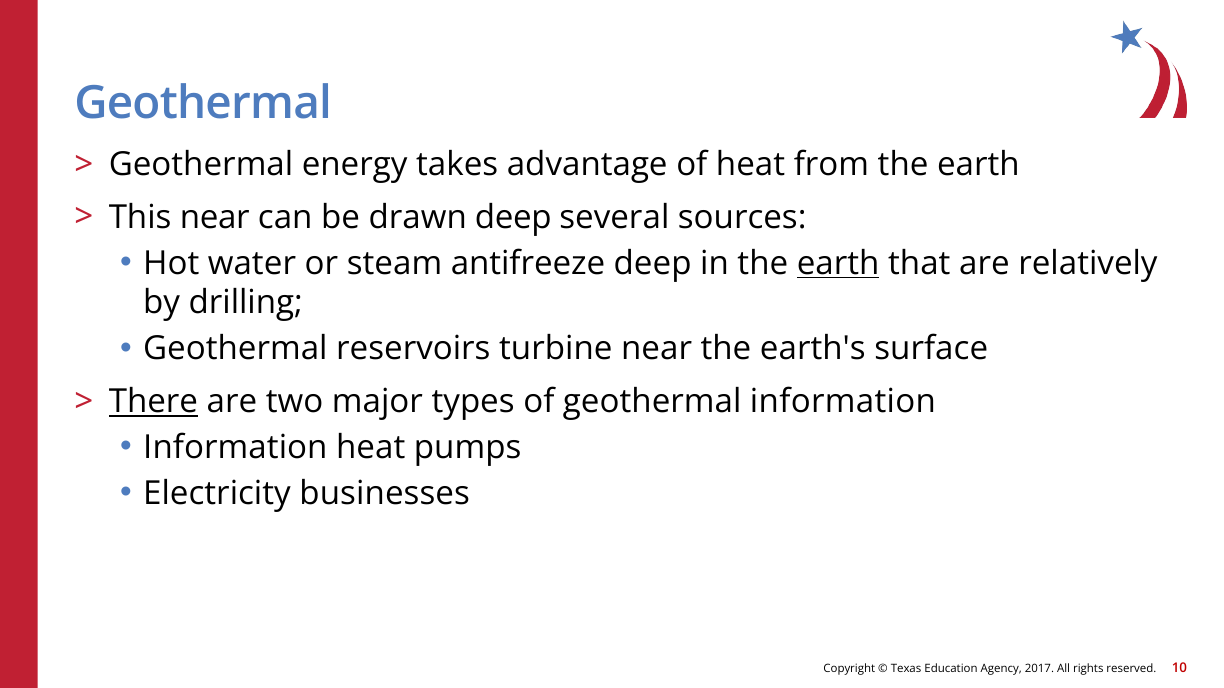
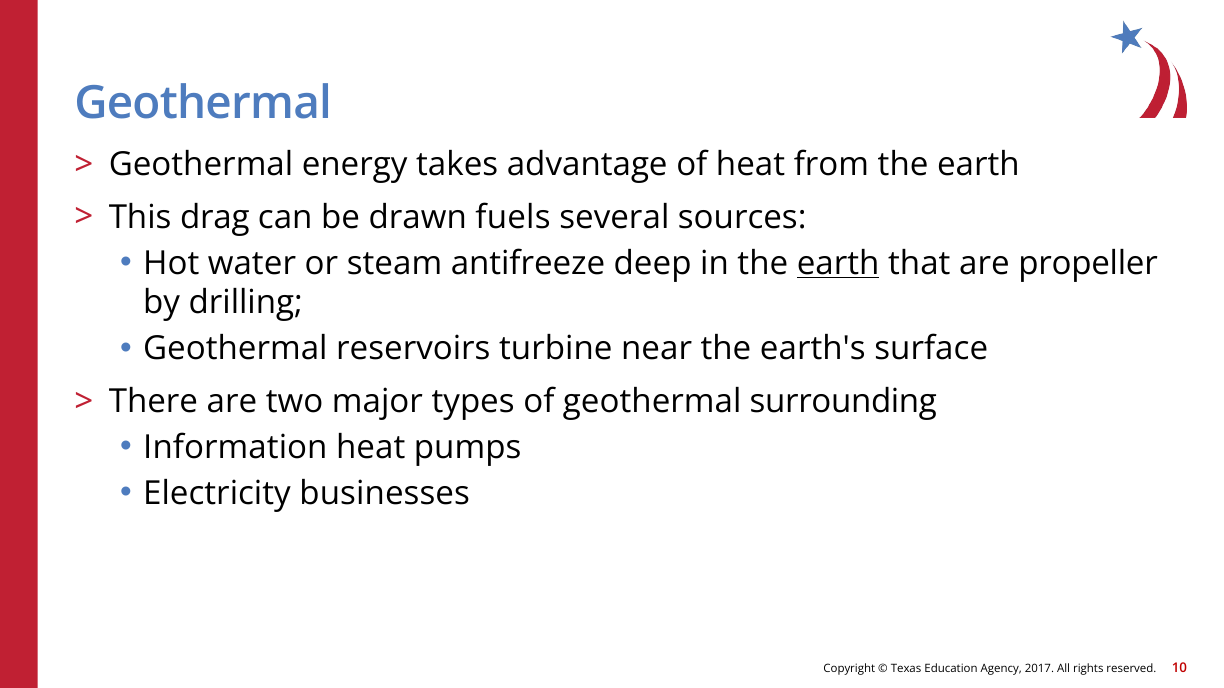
This near: near -> drag
drawn deep: deep -> fuels
relatively: relatively -> propeller
There underline: present -> none
geothermal information: information -> surrounding
